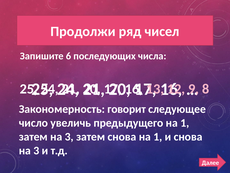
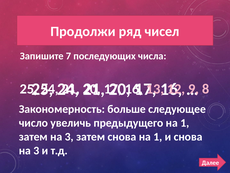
6: 6 -> 7
говорит: говорит -> больше
